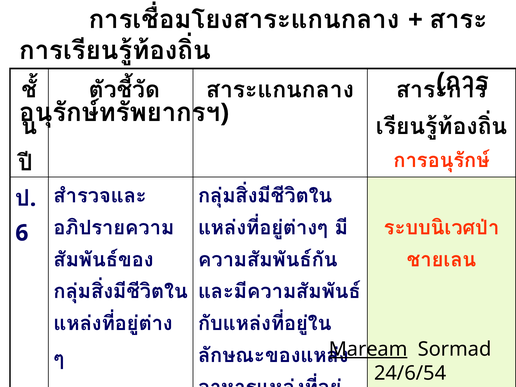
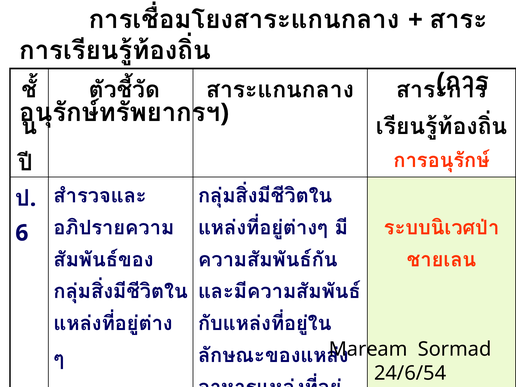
Maream underline: present -> none
